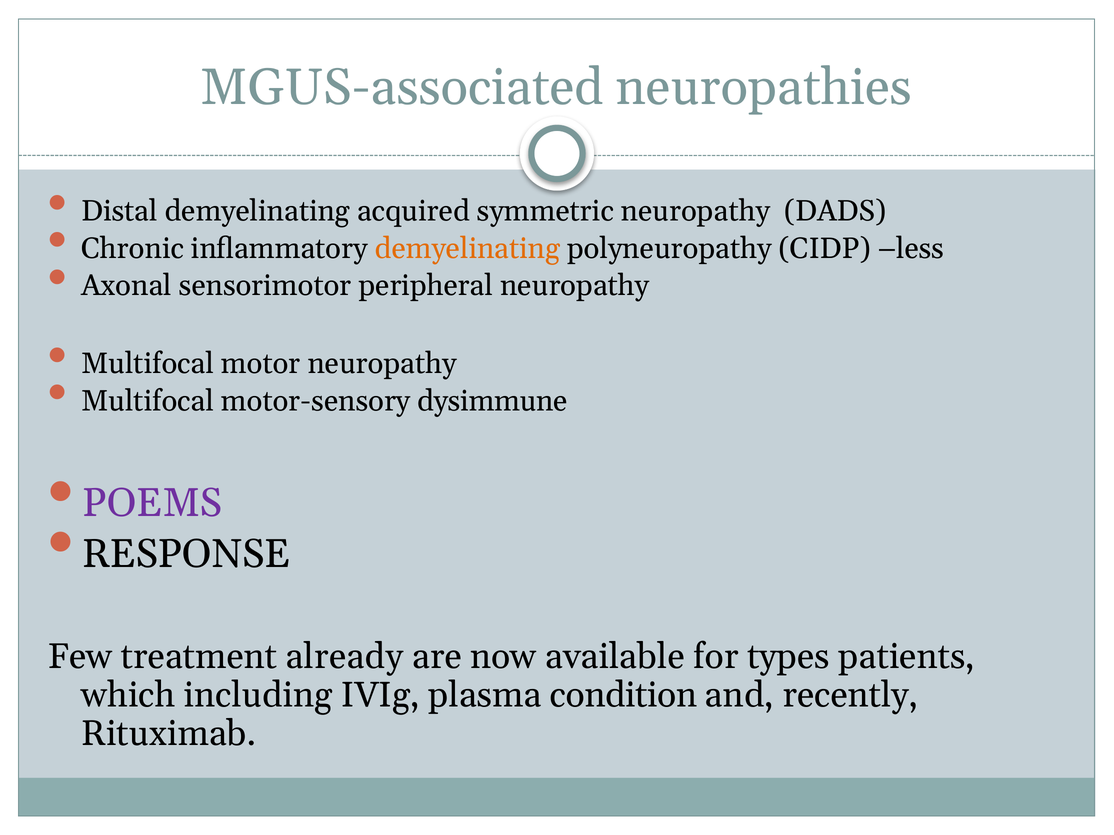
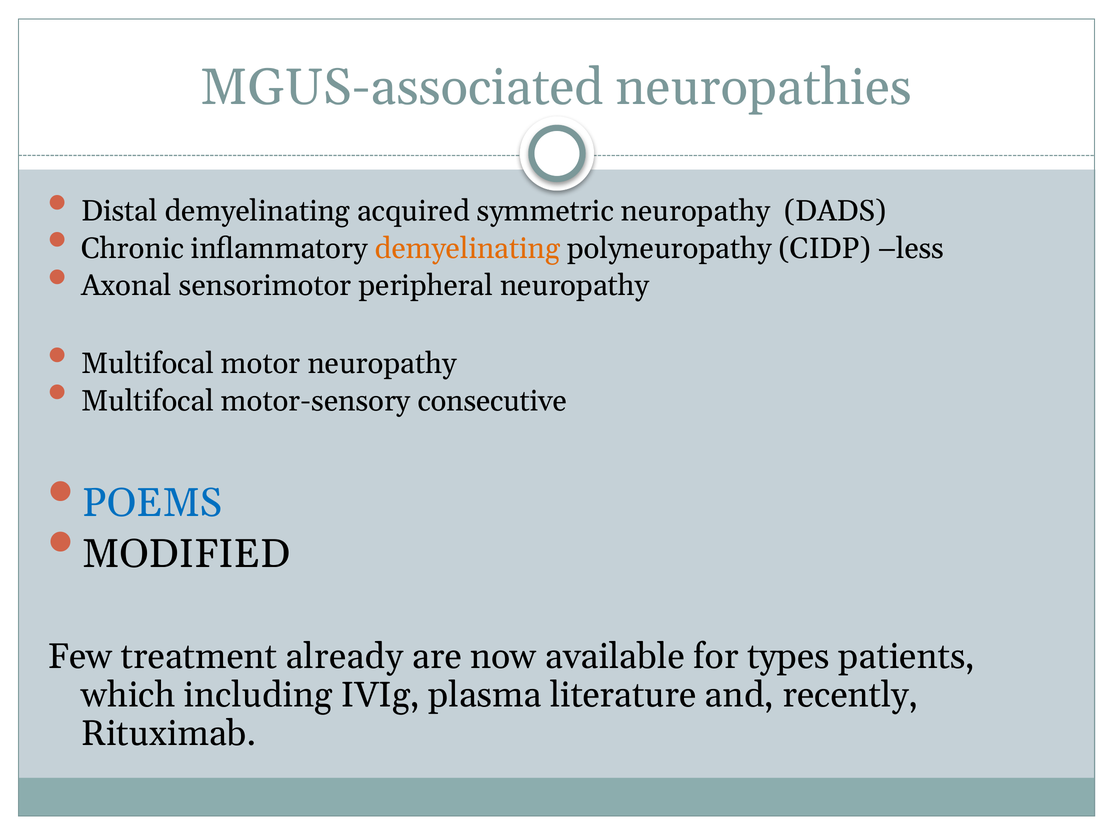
dysimmune: dysimmune -> consecutive
POEMS colour: purple -> blue
RESPONSE: RESPONSE -> MODIFIED
condition: condition -> literature
